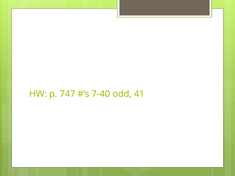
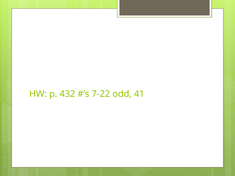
747: 747 -> 432
7-40: 7-40 -> 7-22
